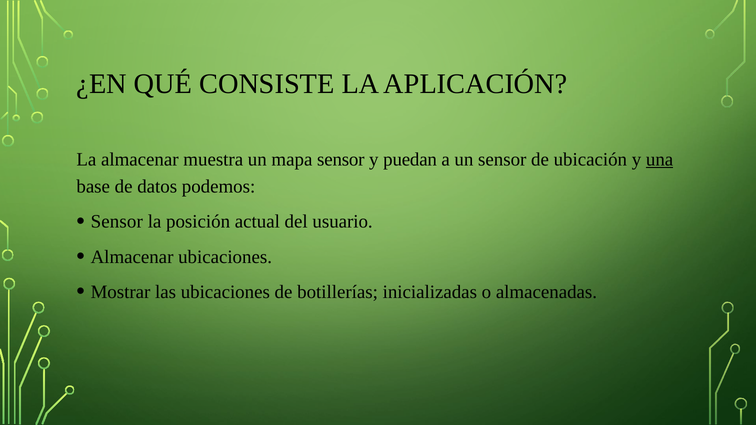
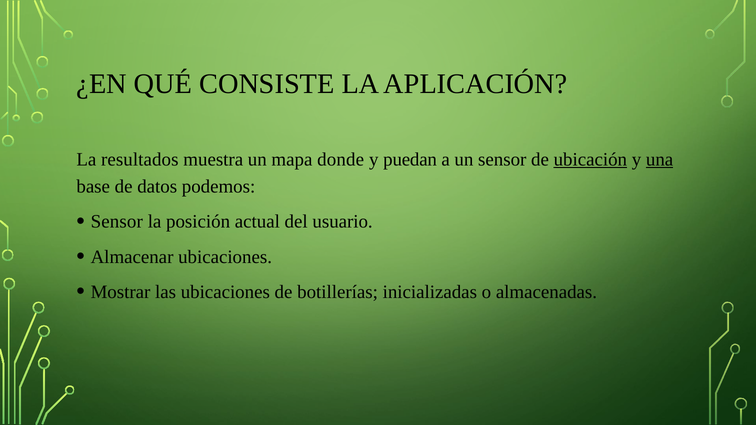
La almacenar: almacenar -> resultados
mapa sensor: sensor -> donde
ubicación underline: none -> present
